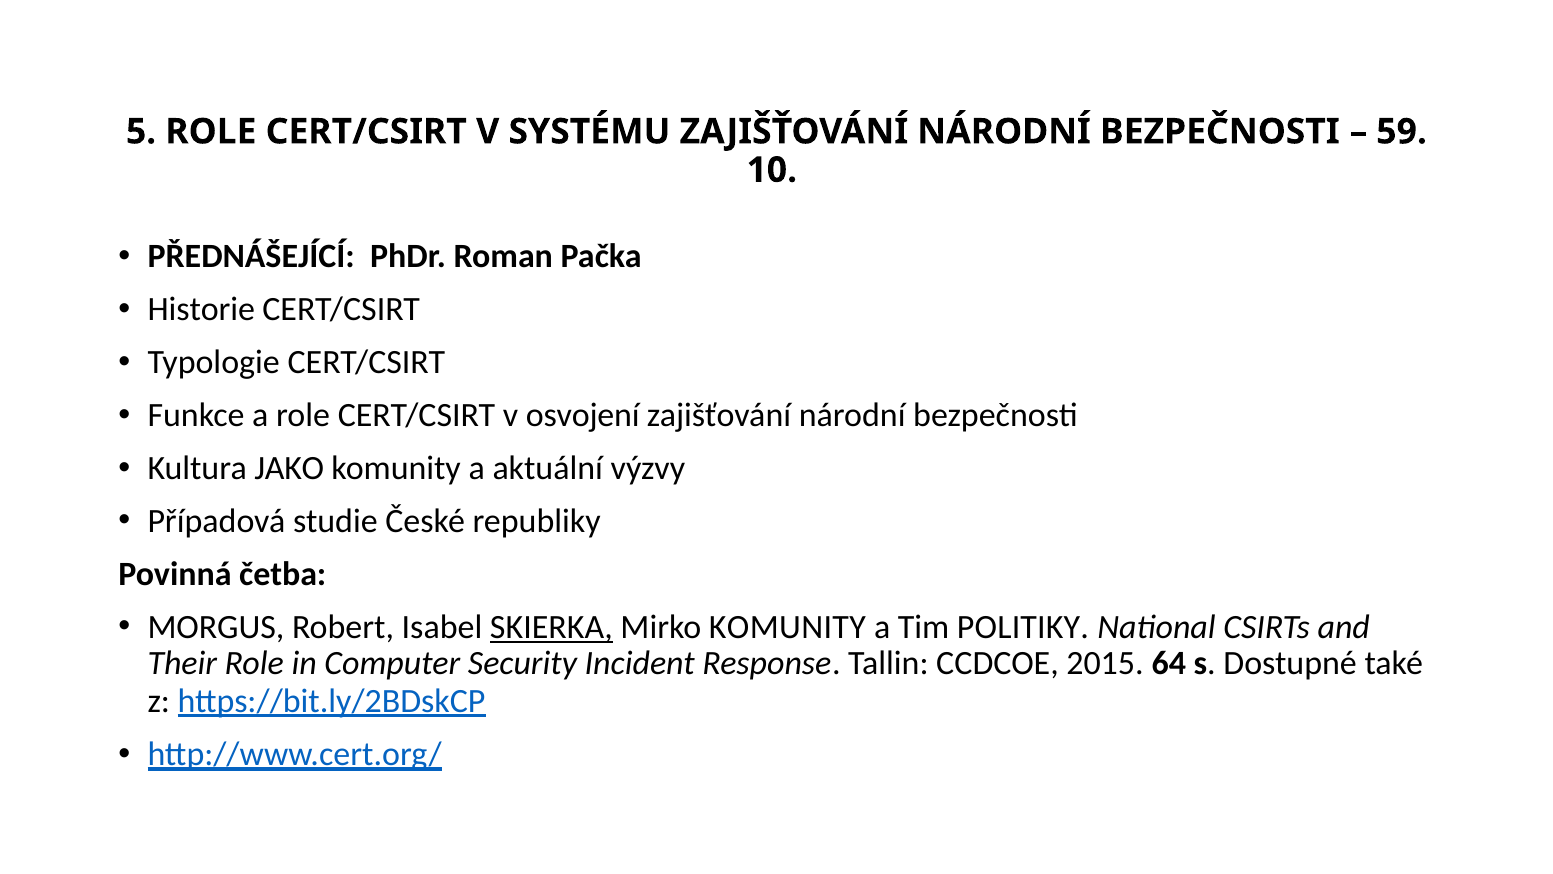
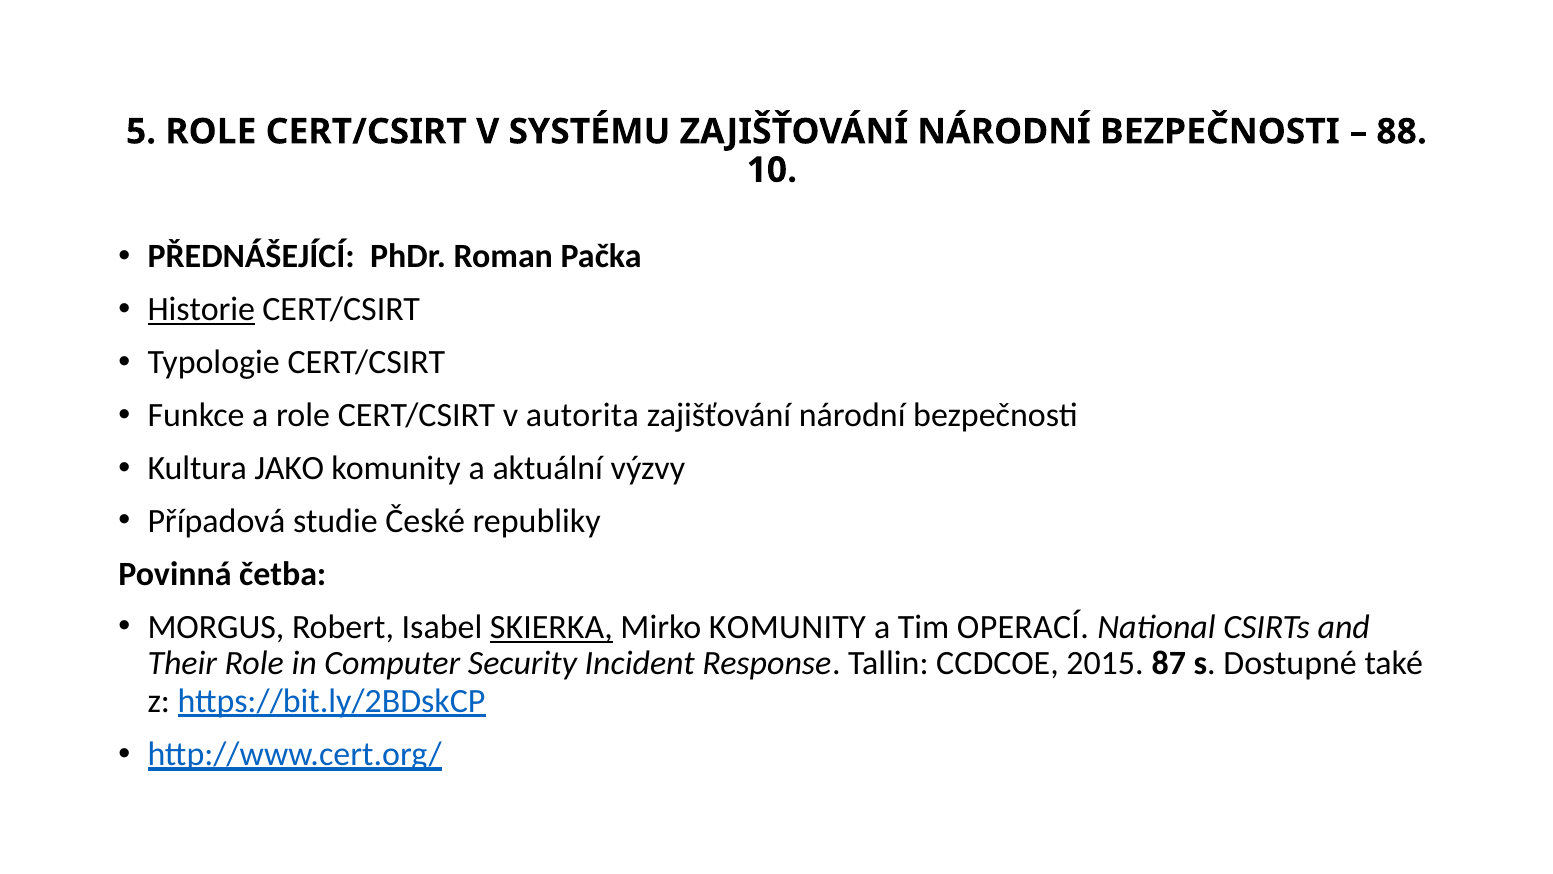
59: 59 -> 88
Historie underline: none -> present
osvojení: osvojení -> autorita
POLITIKY: POLITIKY -> OPERACÍ
64: 64 -> 87
